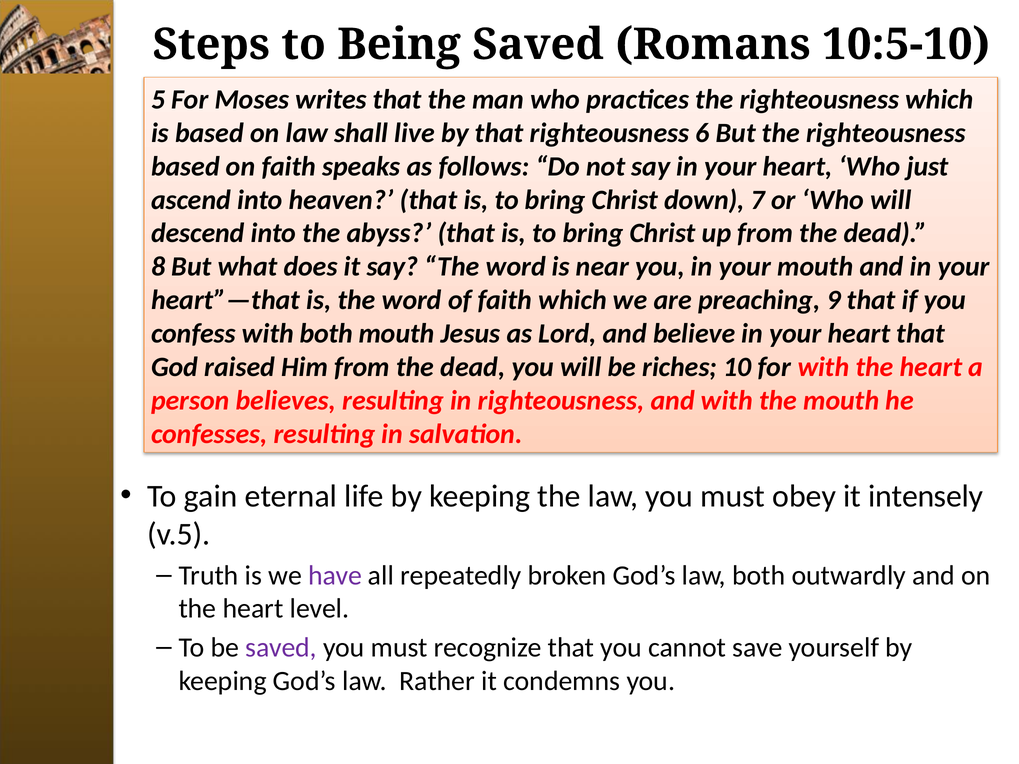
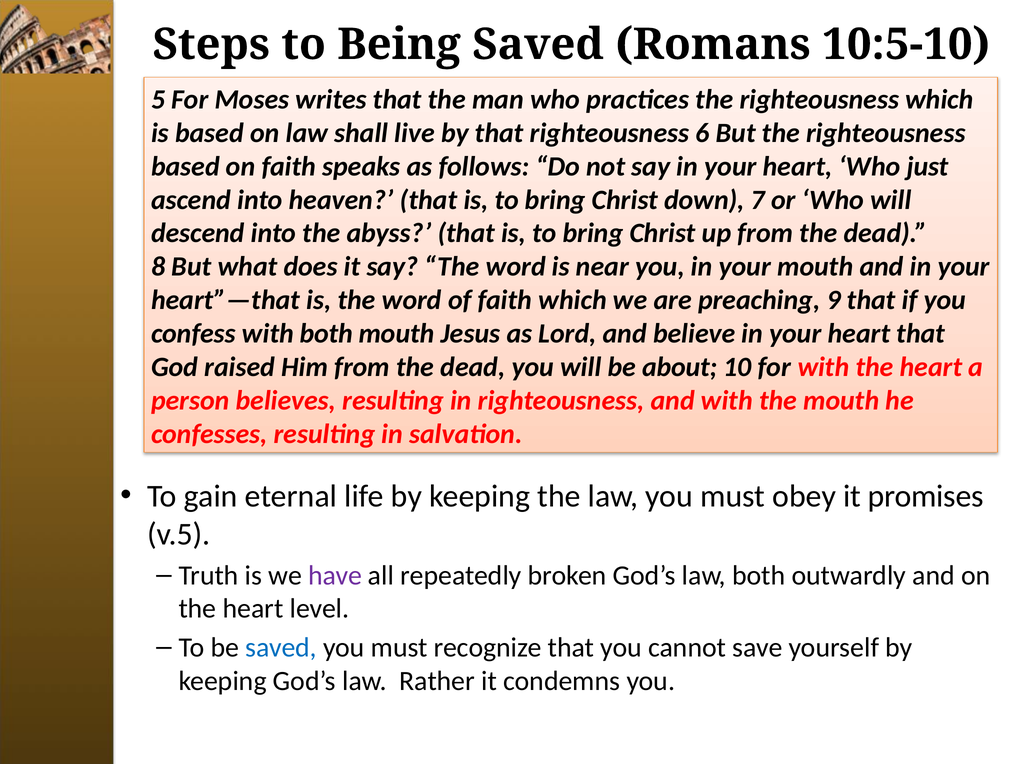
riches: riches -> about
intensely: intensely -> promises
saved at (281, 648) colour: purple -> blue
